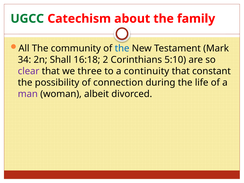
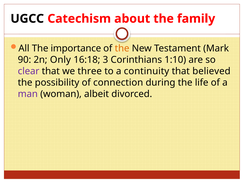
UGCC colour: green -> black
community: community -> importance
the at (122, 48) colour: blue -> orange
34: 34 -> 90
Shall: Shall -> Only
2: 2 -> 3
5:10: 5:10 -> 1:10
constant: constant -> believed
